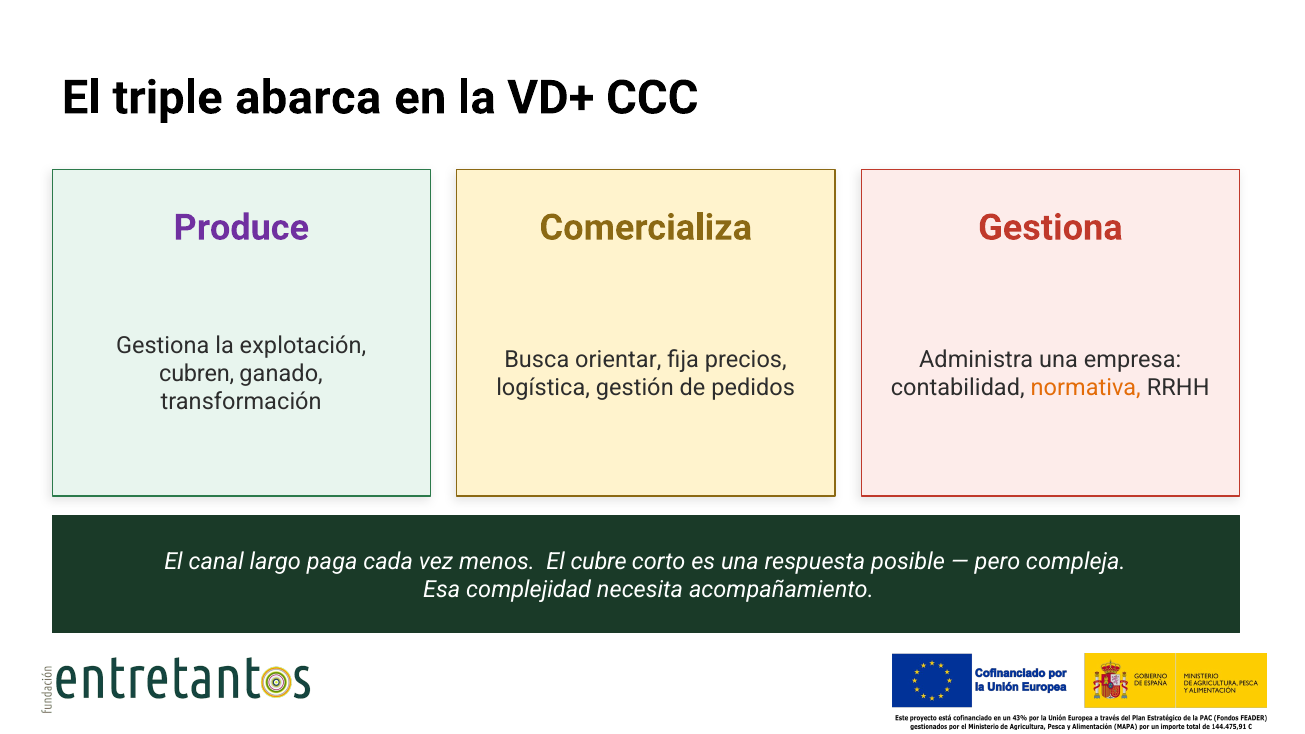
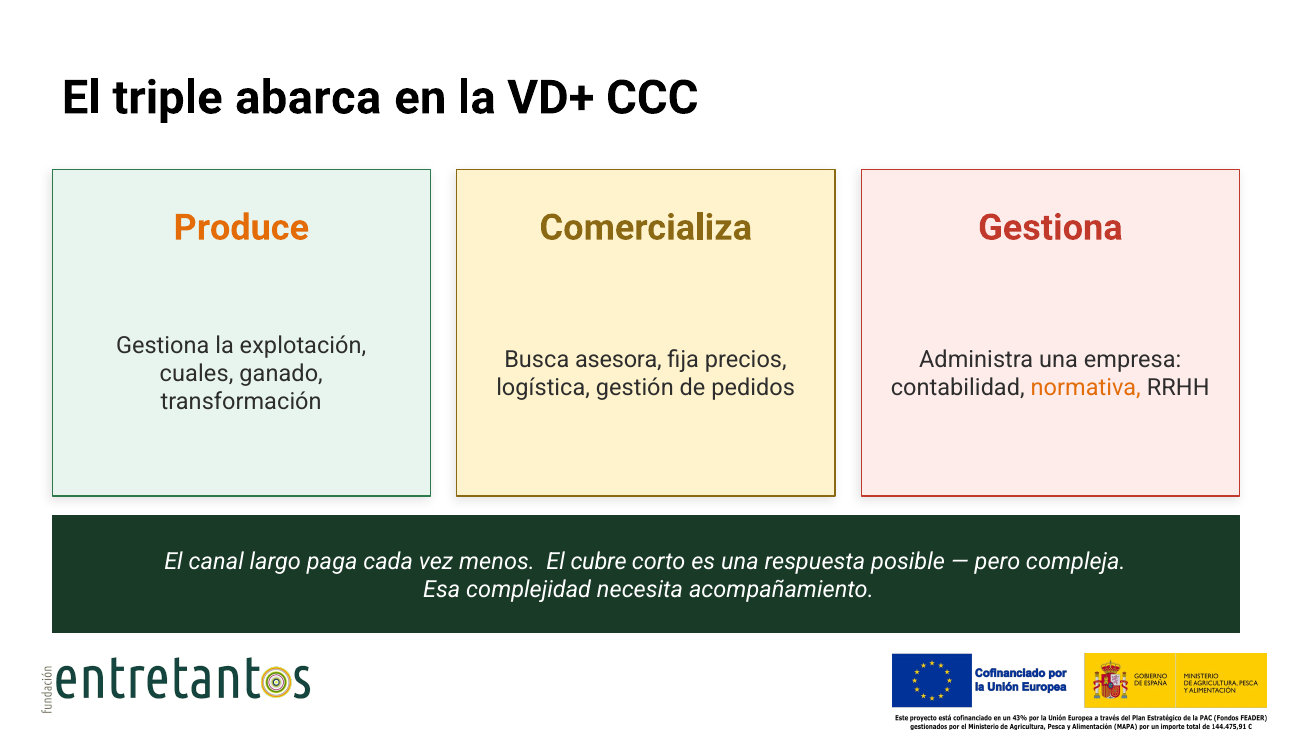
Produce colour: purple -> orange
orientar: orientar -> asesora
cubren: cubren -> cuales
